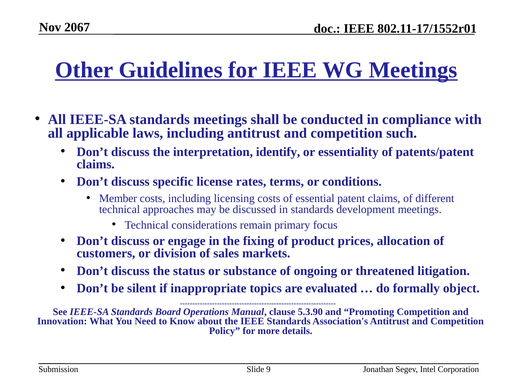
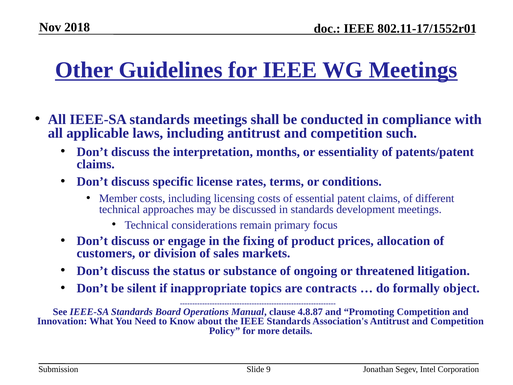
2067: 2067 -> 2018
identify: identify -> months
evaluated: evaluated -> contracts
5.3.90: 5.3.90 -> 4.8.87
